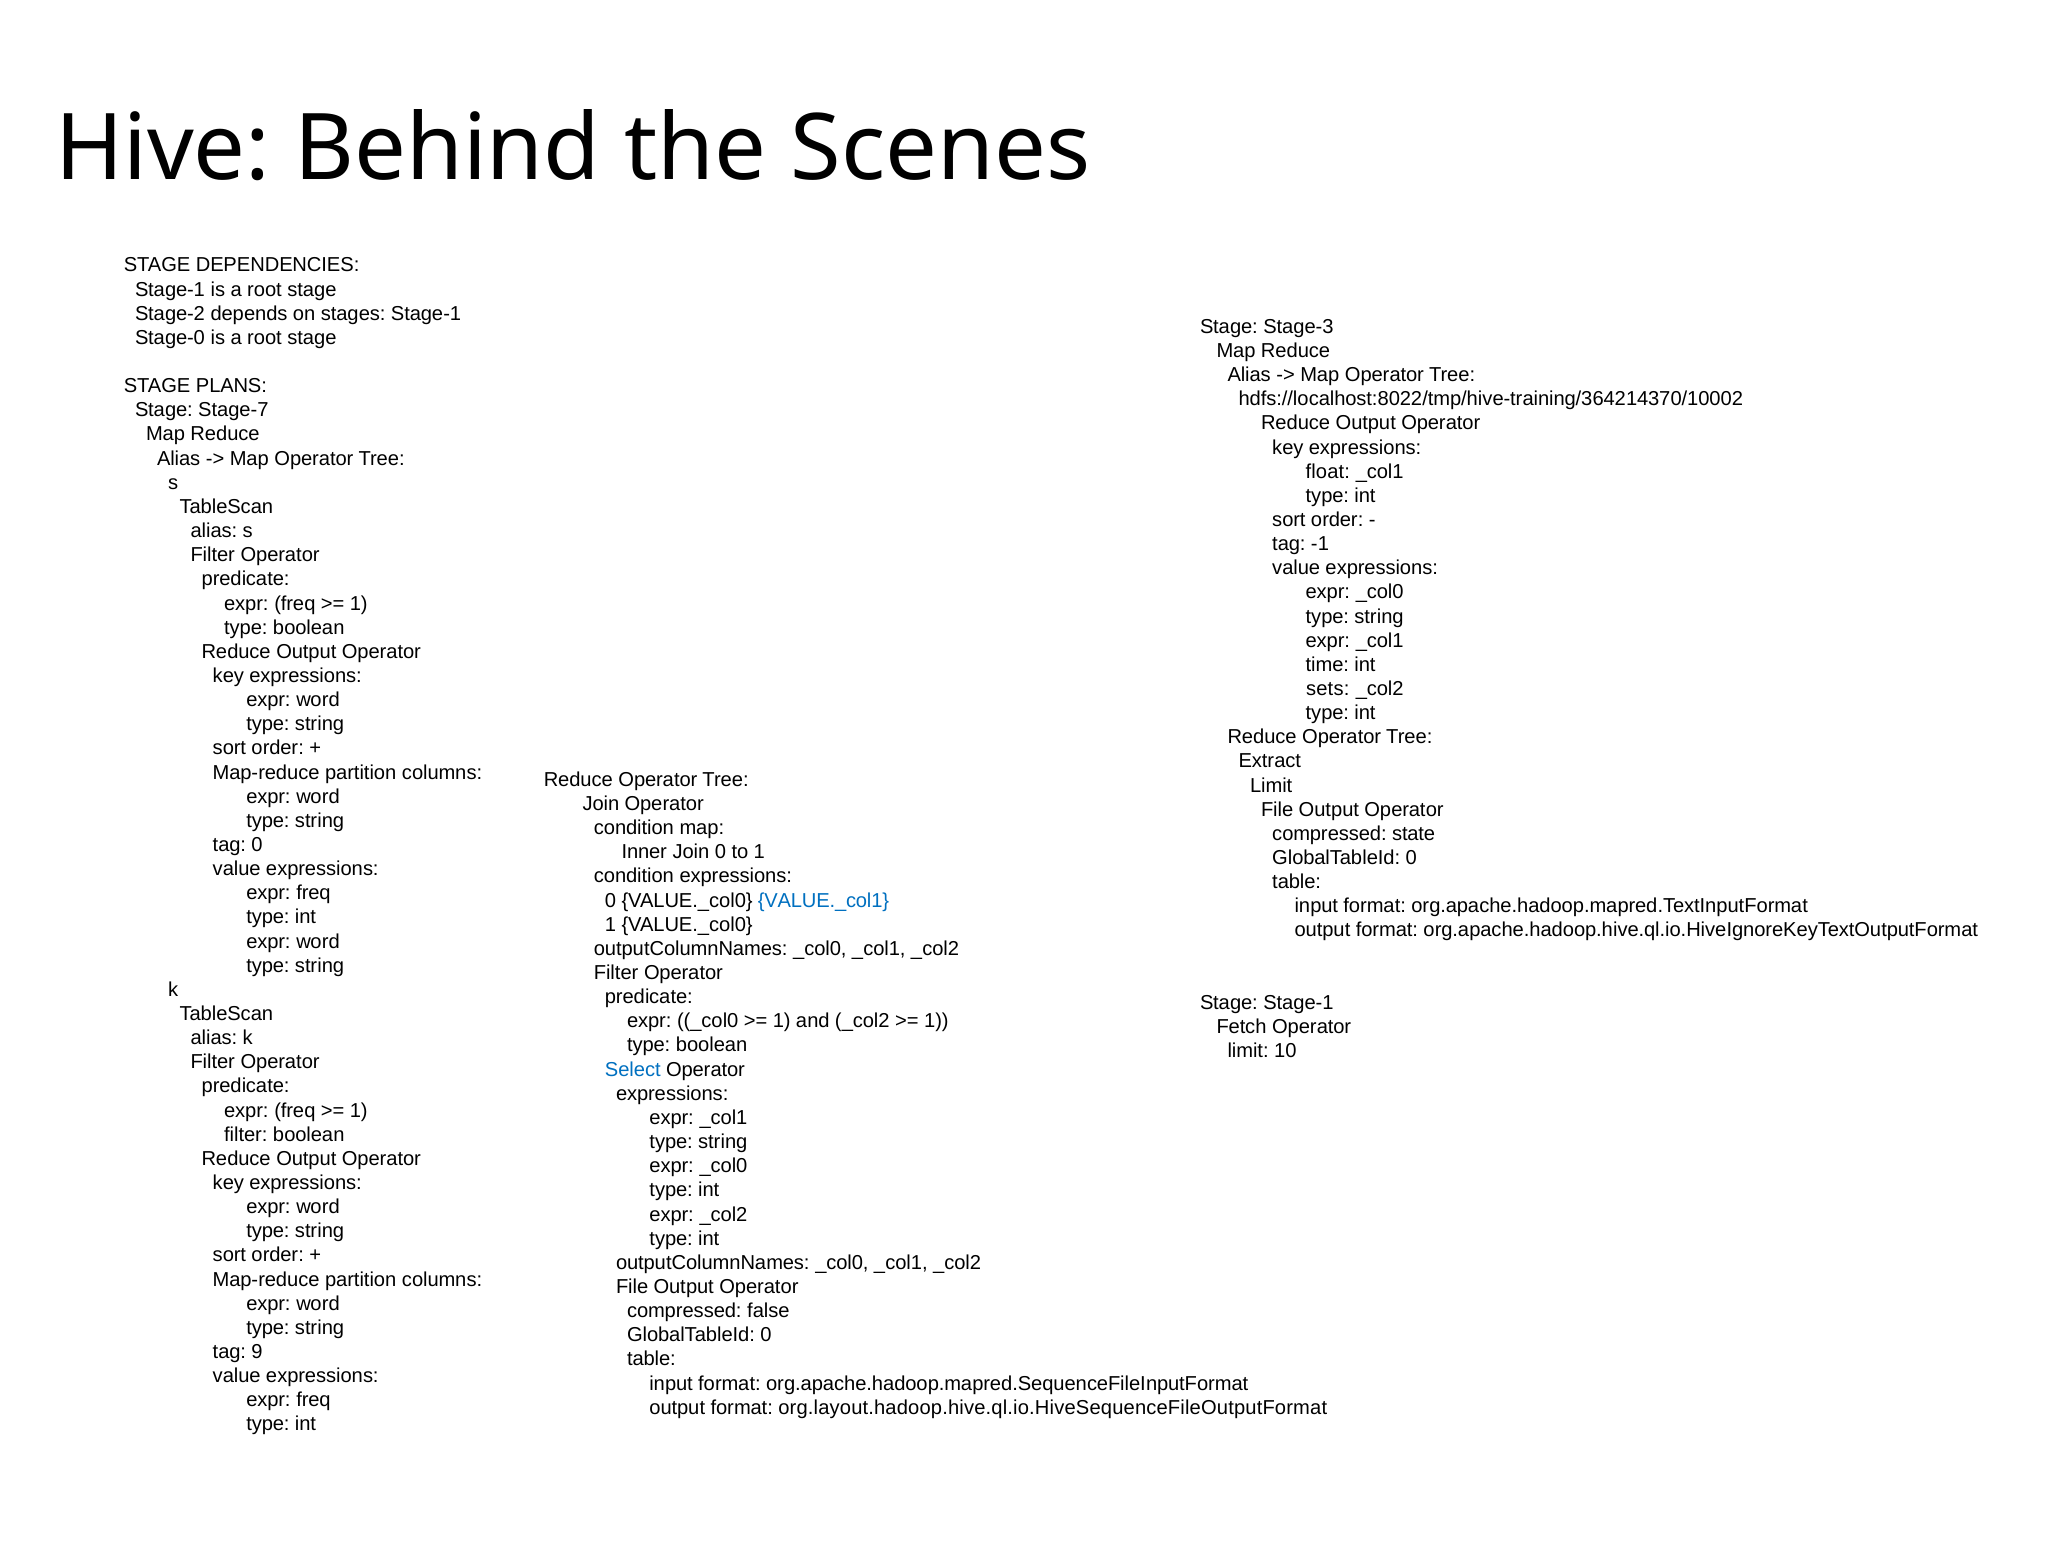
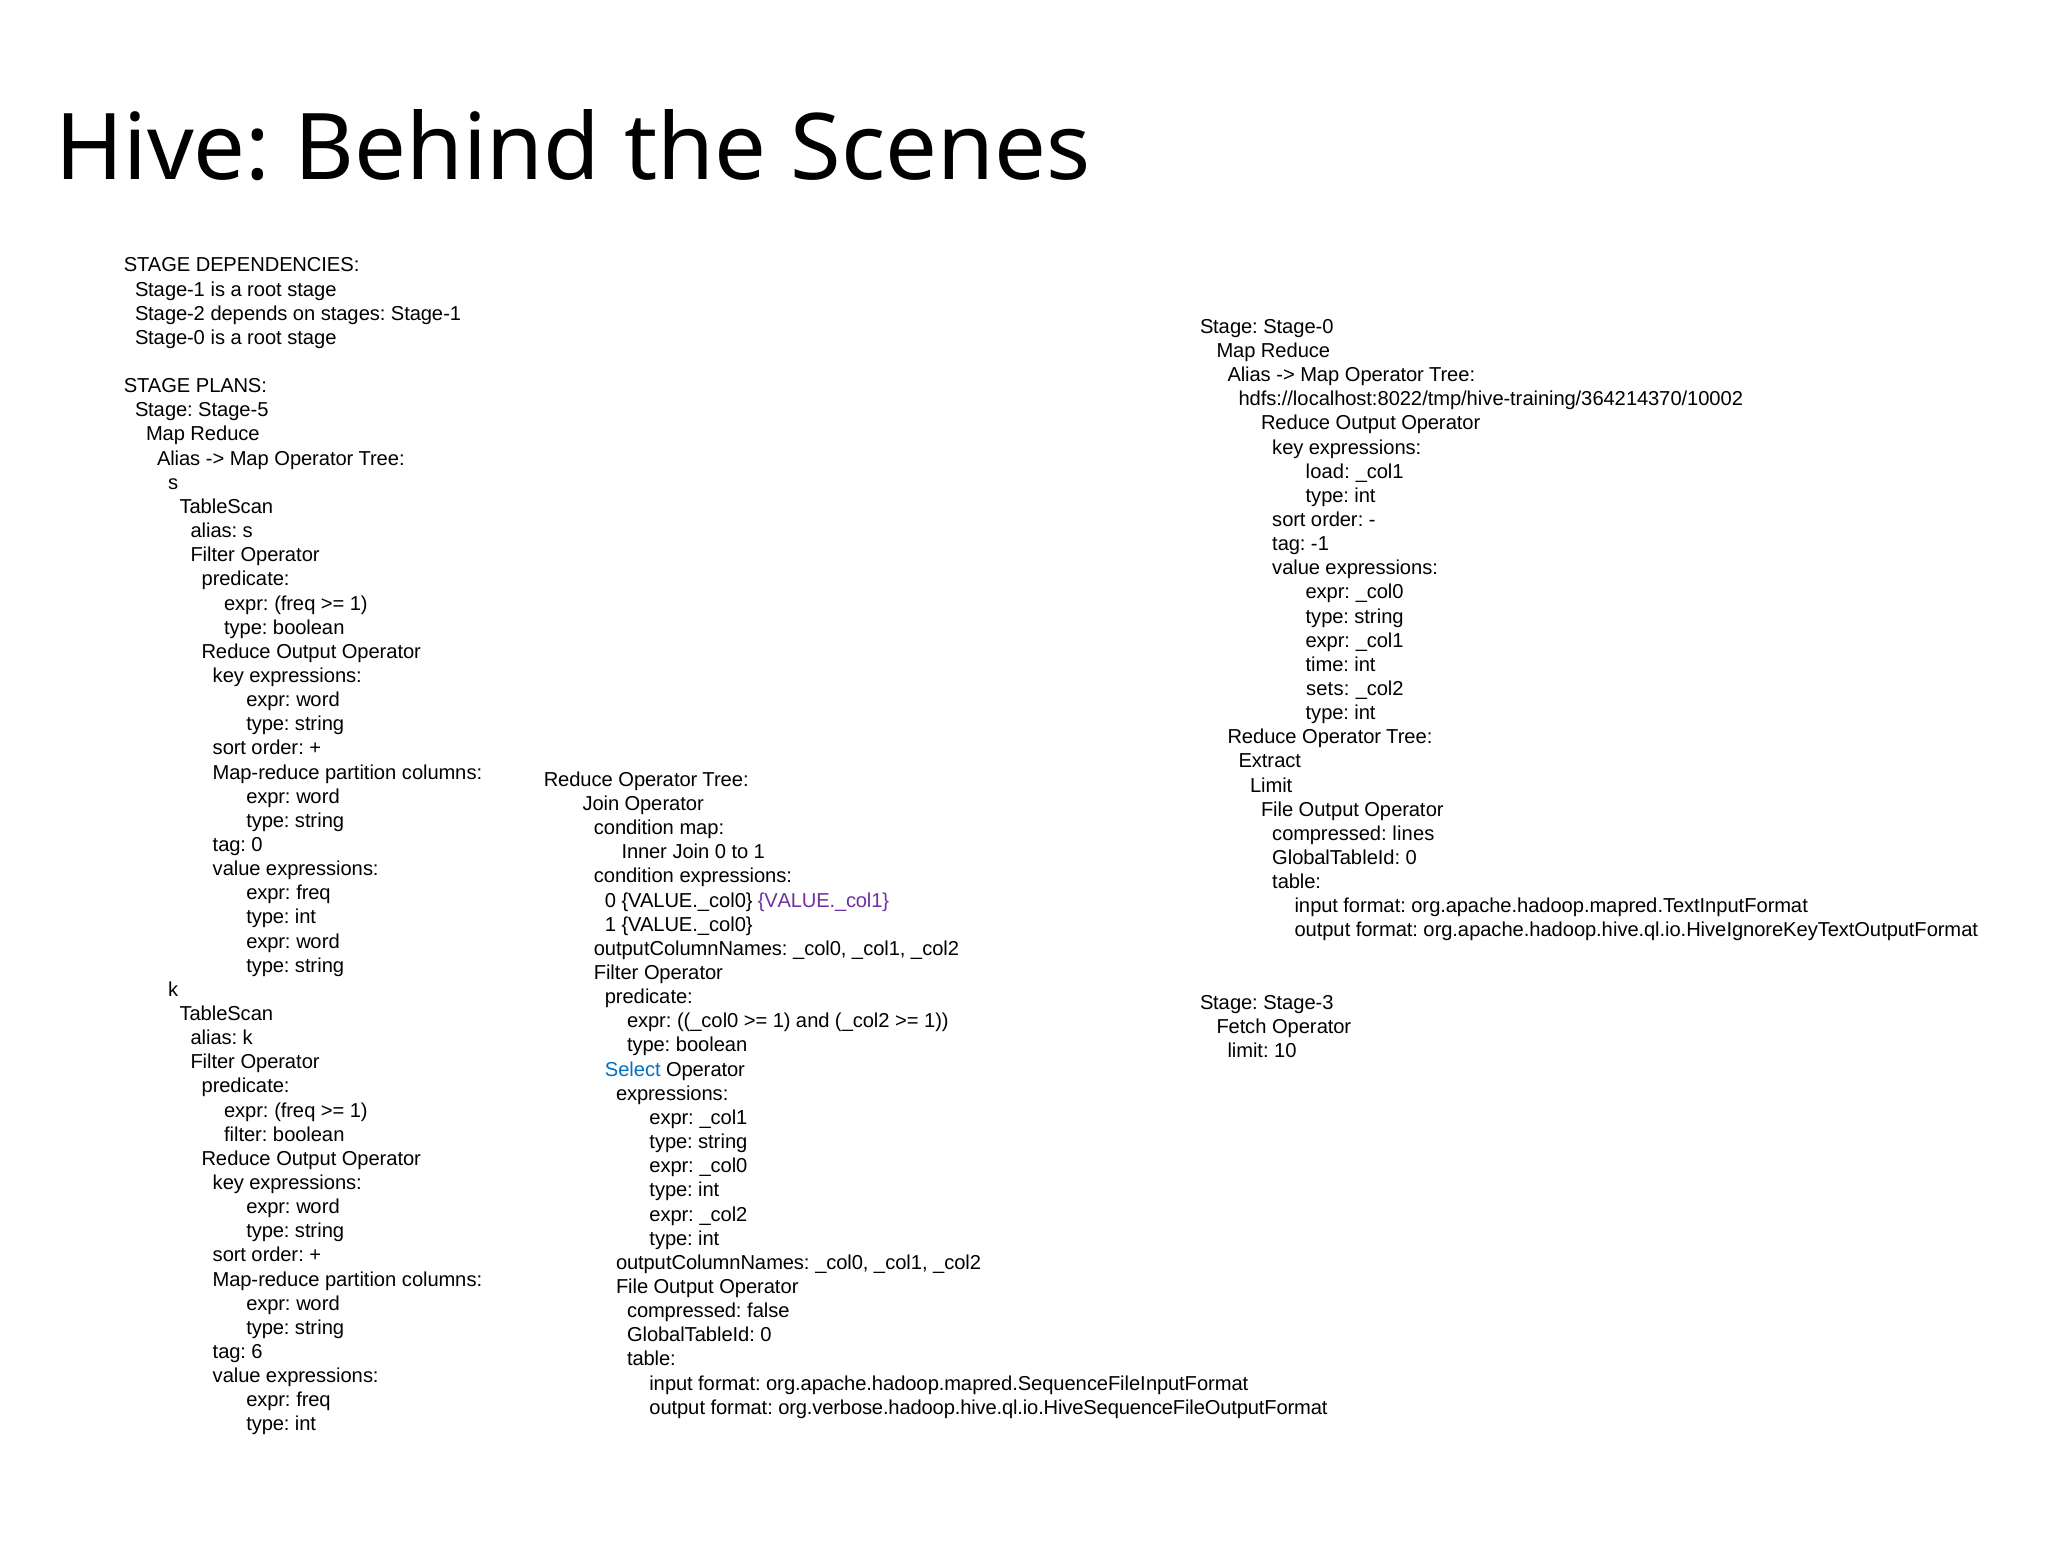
Stage Stage-3: Stage-3 -> Stage-0
Stage-7: Stage-7 -> Stage-5
float: float -> load
state: state -> lines
VALUE._col1 colour: blue -> purple
Stage Stage-1: Stage-1 -> Stage-3
9: 9 -> 6
org.layout.hadoop.hive.ql.io.HiveSequenceFileOutputFormat: org.layout.hadoop.hive.ql.io.HiveSequenceFileOutputFormat -> org.verbose.hadoop.hive.ql.io.HiveSequenceFileOutputFormat
